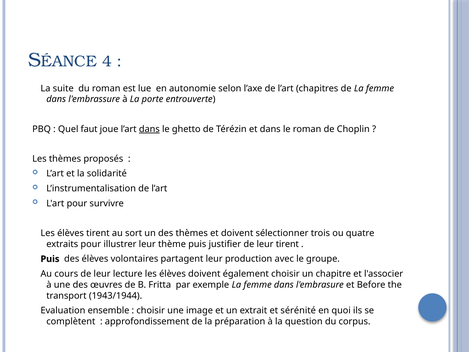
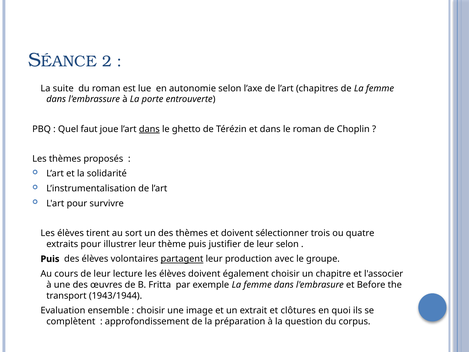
4: 4 -> 2
leur tirent: tirent -> selon
partagent underline: none -> present
sérénité: sérénité -> clôtures
